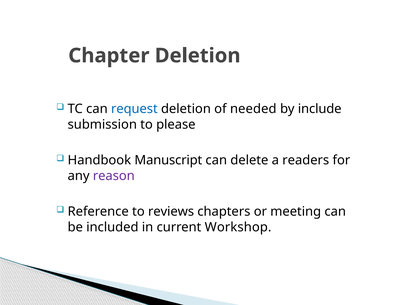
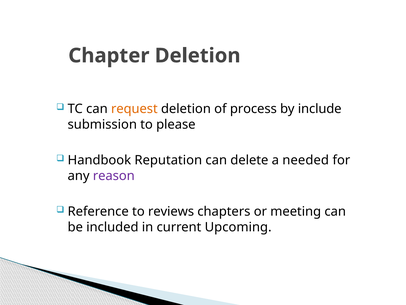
request colour: blue -> orange
needed: needed -> process
Manuscript: Manuscript -> Reputation
readers: readers -> needed
Workshop: Workshop -> Upcoming
